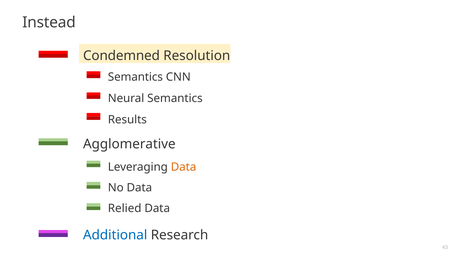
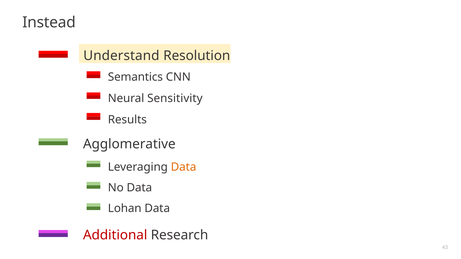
Condemned: Condemned -> Understand
Neural Semantics: Semantics -> Sensitivity
Relied: Relied -> Lohan
Additional colour: blue -> red
